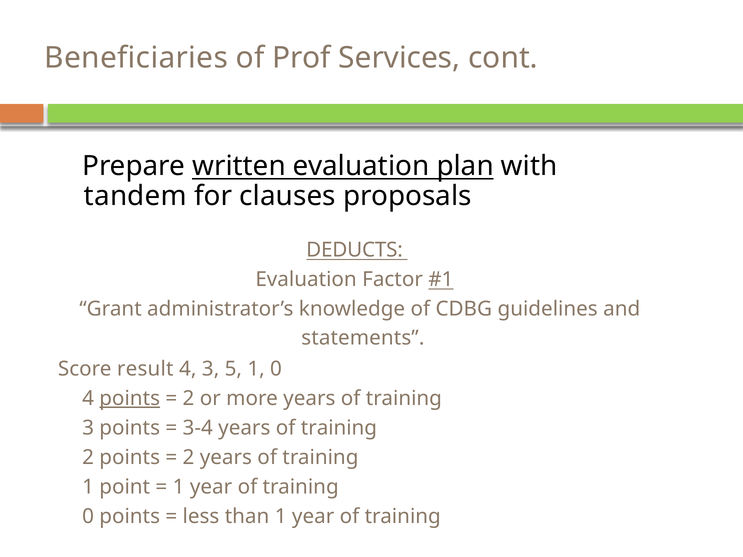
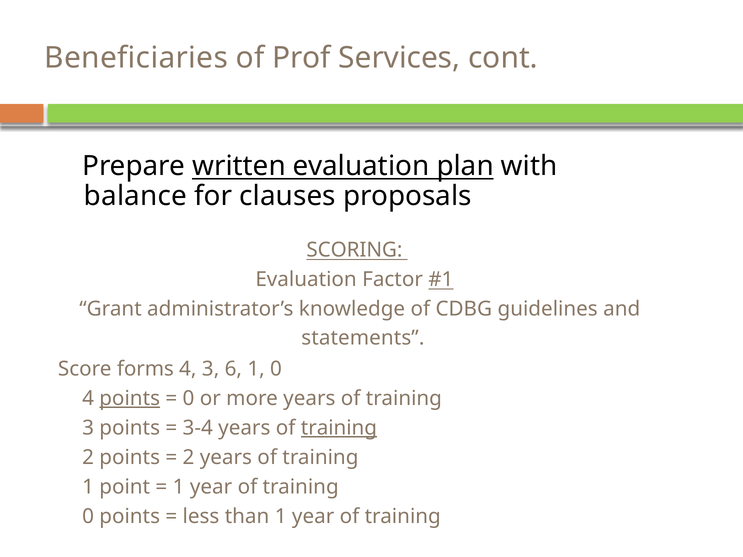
tandem: tandem -> balance
DEDUCTS: DEDUCTS -> SCORING
result: result -> forms
5: 5 -> 6
2 at (188, 398): 2 -> 0
training at (339, 428) underline: none -> present
